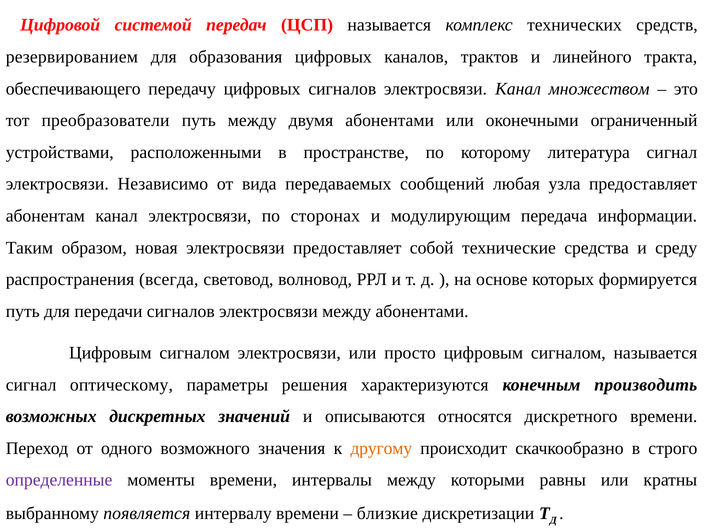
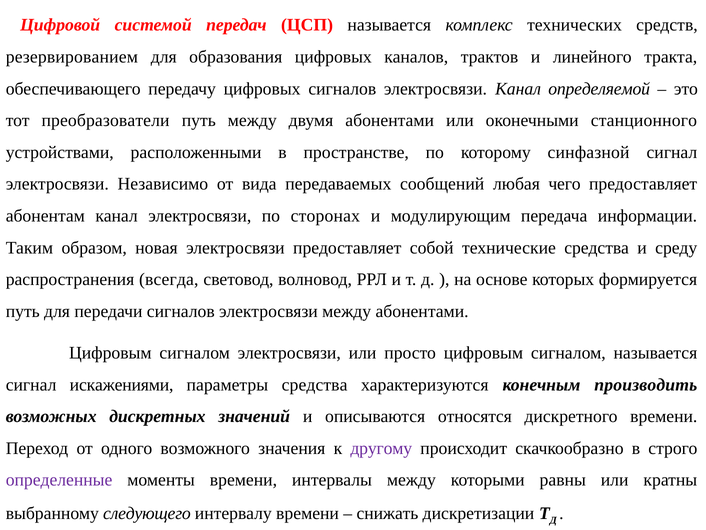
множеством: множеством -> определяемой
ограниченный: ограниченный -> станционного
литература: литература -> синфазной
узла: узла -> чего
оптическому: оптическому -> искажениями
параметры решения: решения -> средства
другому colour: orange -> purple
появляется: появляется -> следующего
близкие: близкие -> снижать
